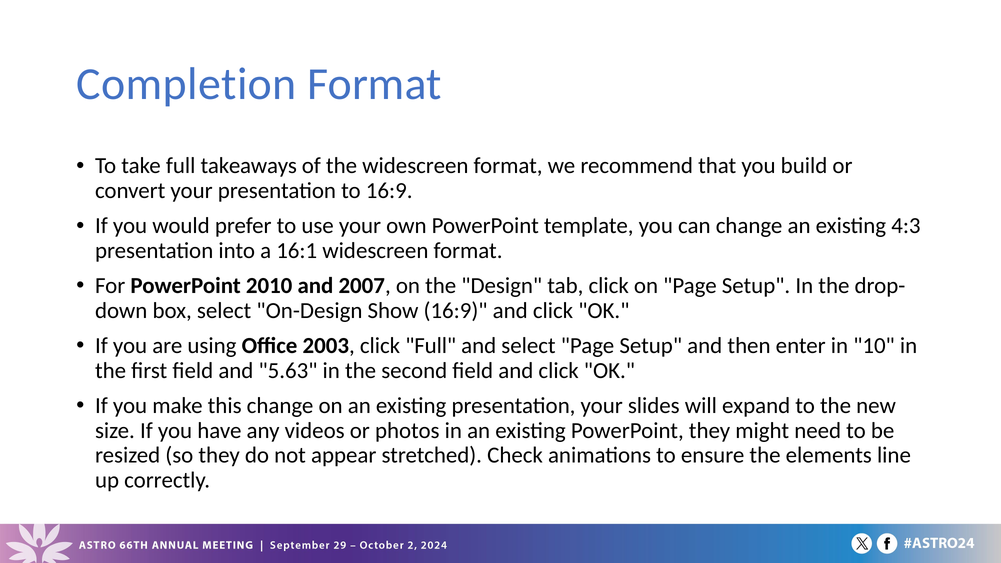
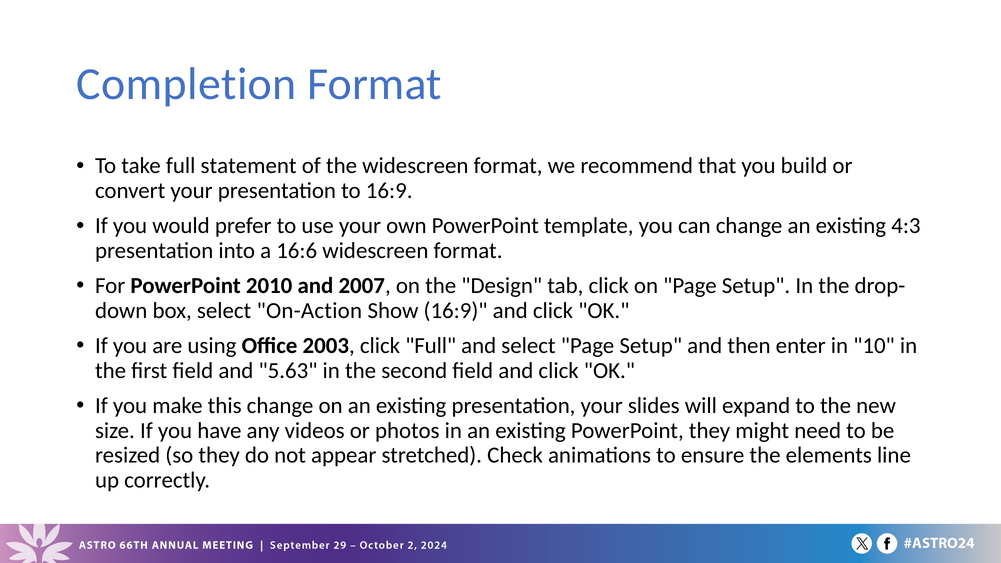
takeaways: takeaways -> statement
16:1: 16:1 -> 16:6
On-Design: On-Design -> On-Action
